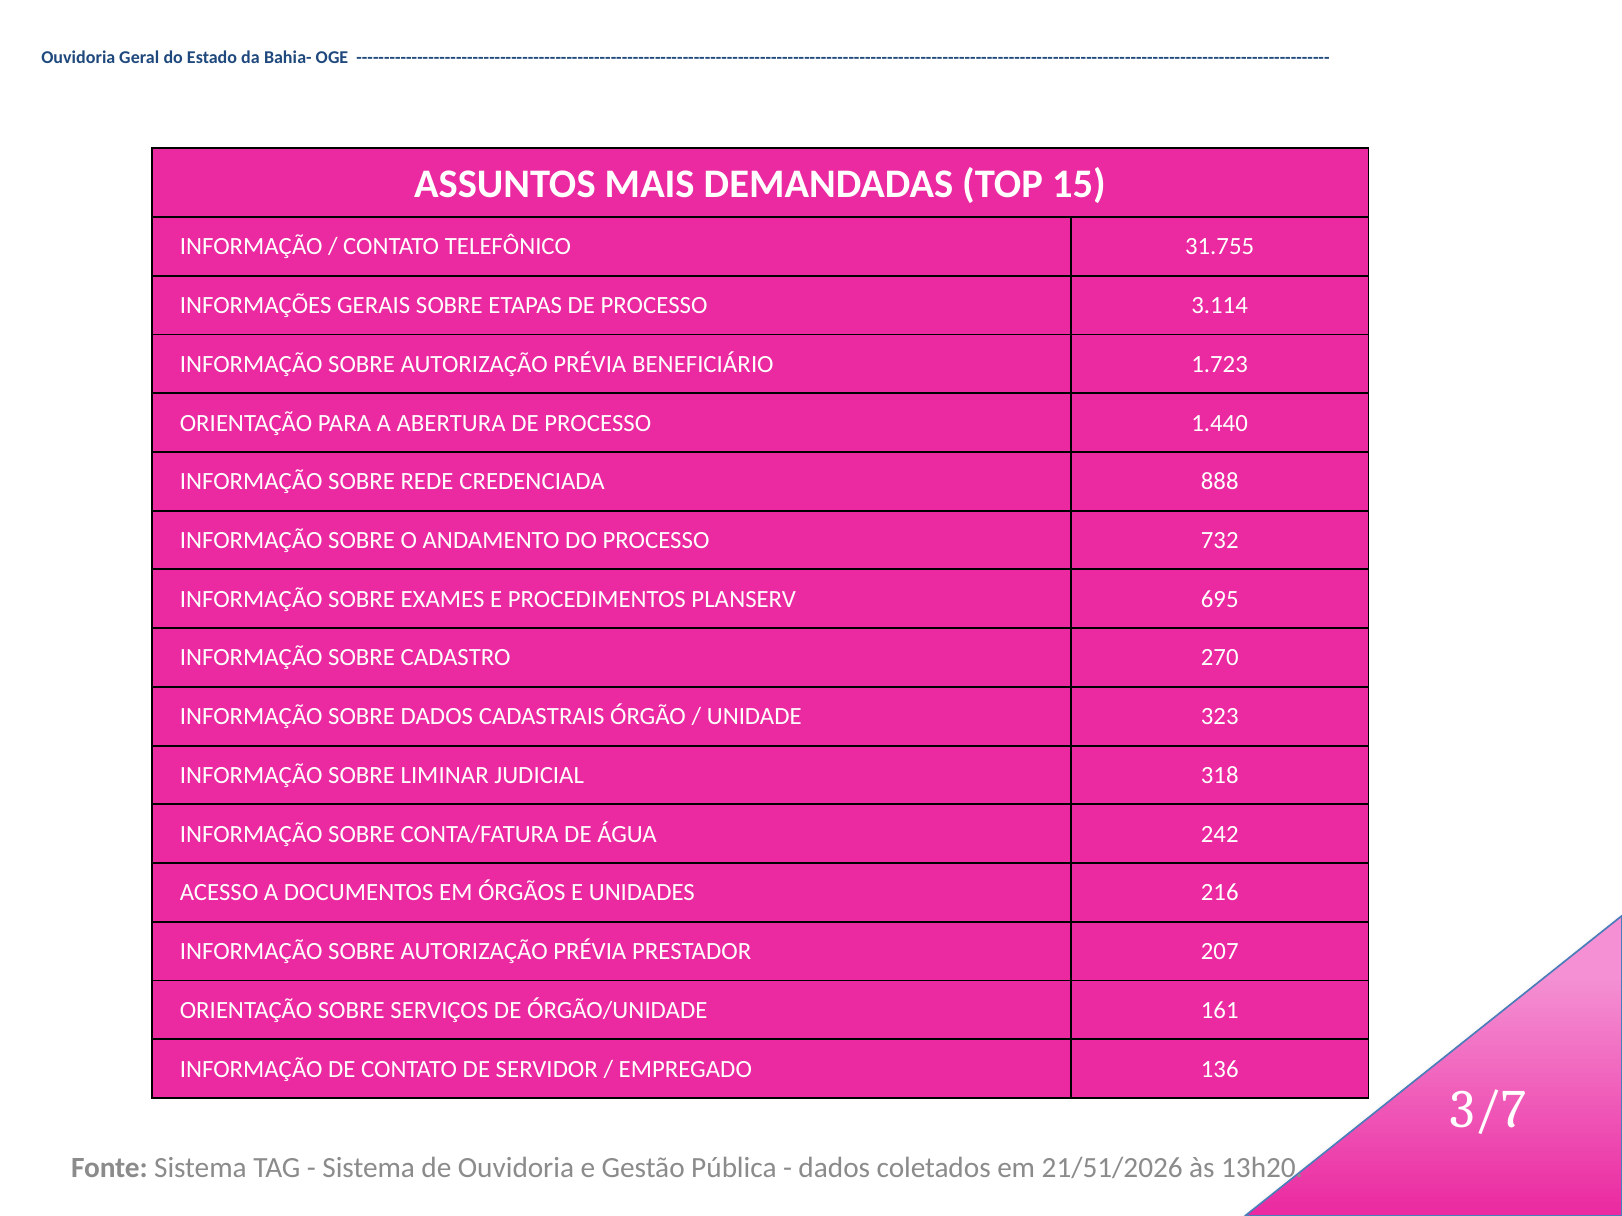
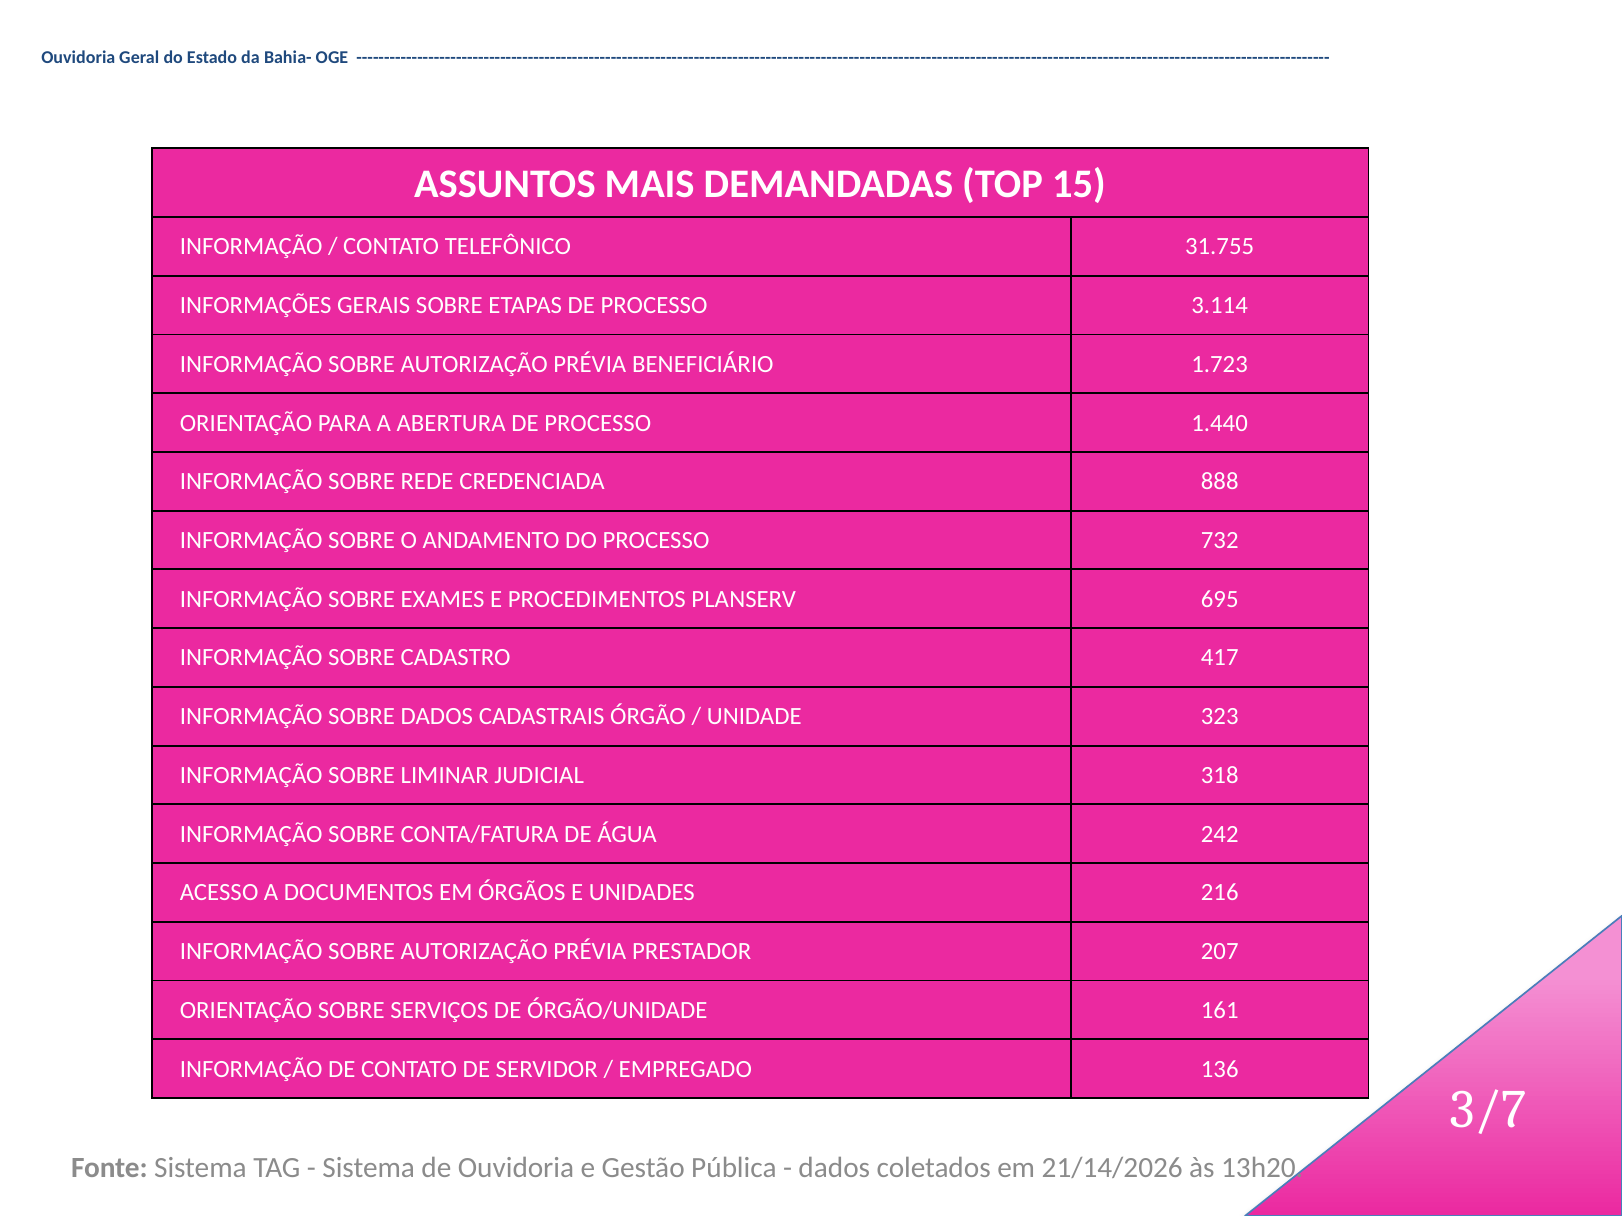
270: 270 -> 417
21/51/2026: 21/51/2026 -> 21/14/2026
